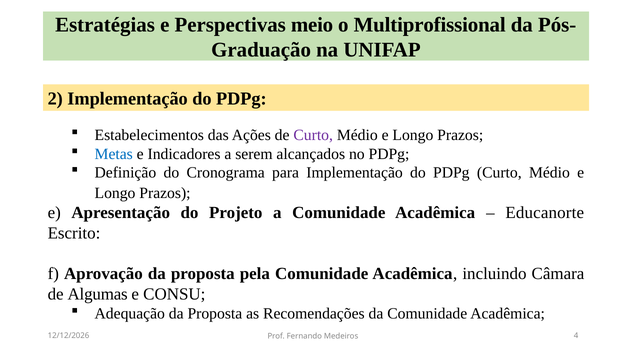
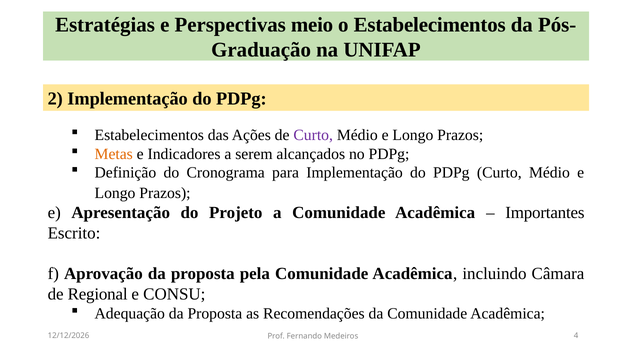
o Multiprofissional: Multiprofissional -> Estabelecimentos
Metas colour: blue -> orange
Educanorte: Educanorte -> Importantes
Algumas: Algumas -> Regional
